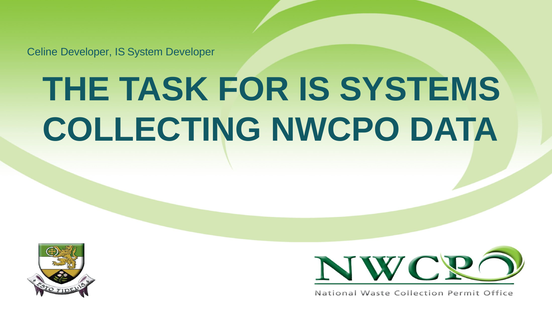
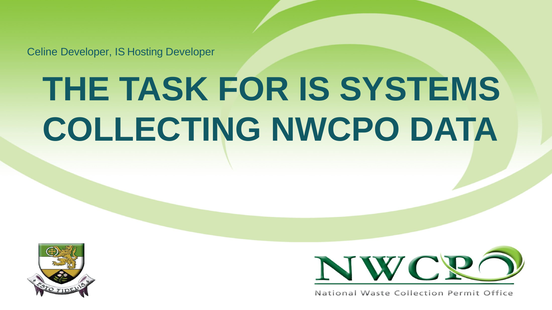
System: System -> Hosting
